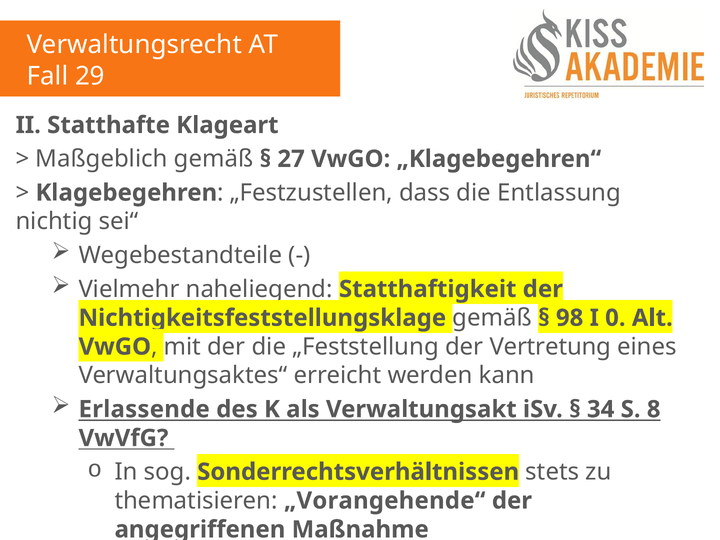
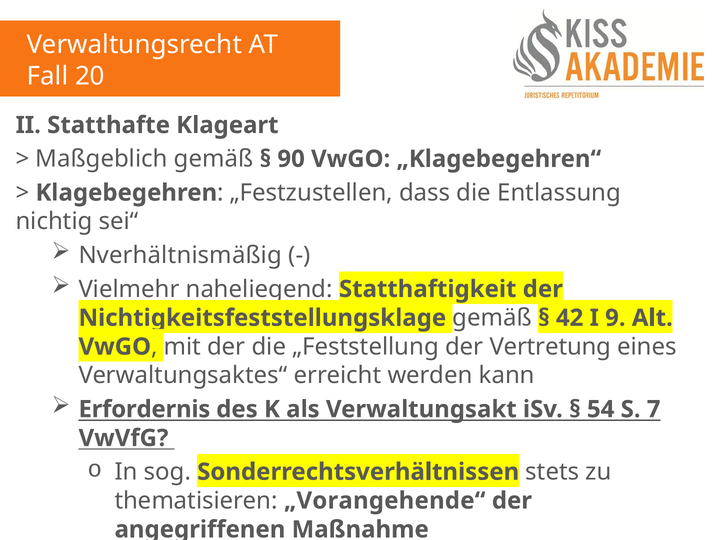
29: 29 -> 20
27: 27 -> 90
Wegebestandteile: Wegebestandteile -> Nverhältnismäßig
98: 98 -> 42
0: 0 -> 9
Erlassende: Erlassende -> Erfordernis
34: 34 -> 54
8: 8 -> 7
